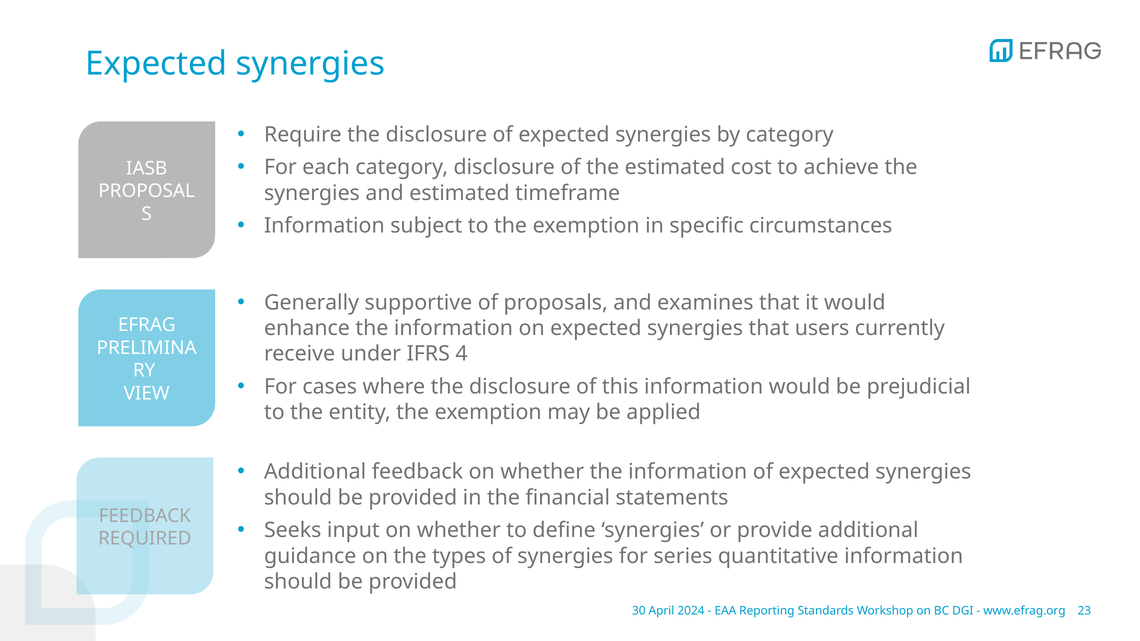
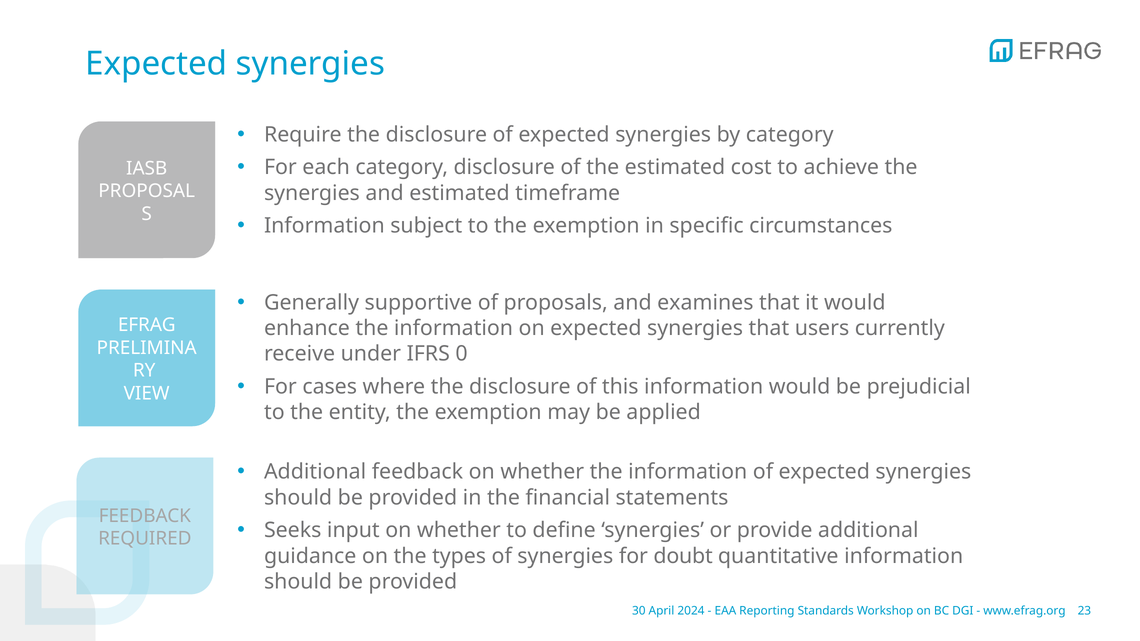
4: 4 -> 0
series: series -> doubt
